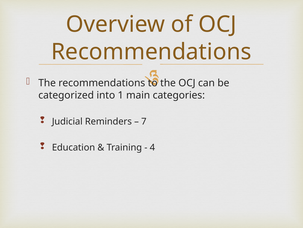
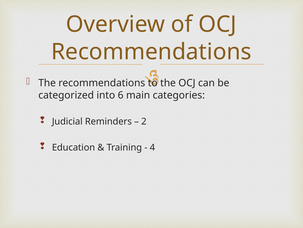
1: 1 -> 6
7: 7 -> 2
